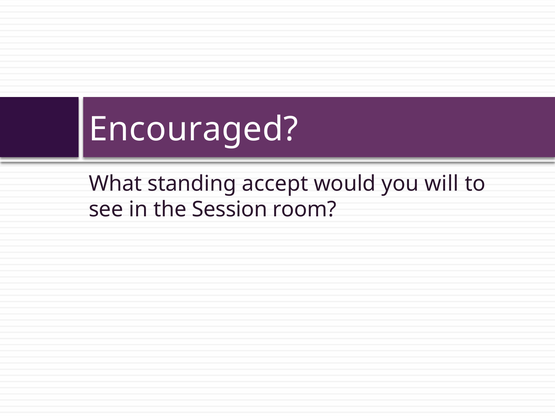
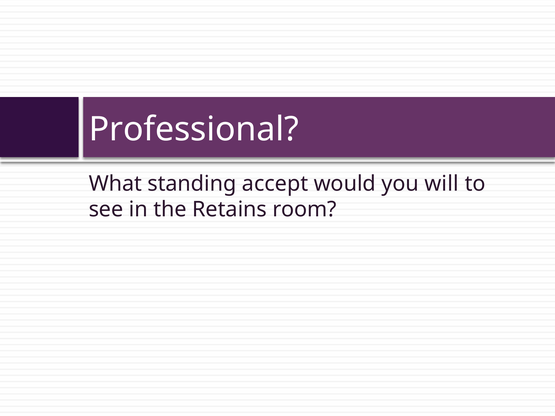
Encouraged: Encouraged -> Professional
Session: Session -> Retains
